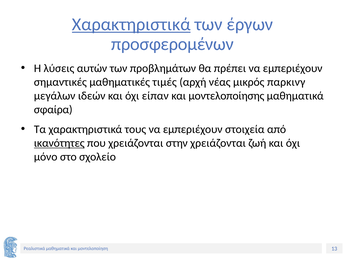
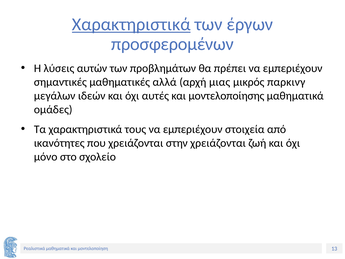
τιμές: τιμές -> αλλά
νέας: νέας -> μιας
είπαν: είπαν -> αυτές
σφαίρα: σφαίρα -> ομάδες
ικανότητες underline: present -> none
